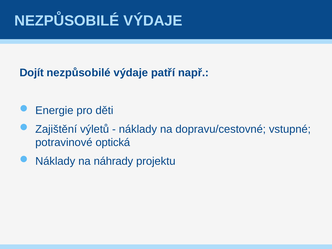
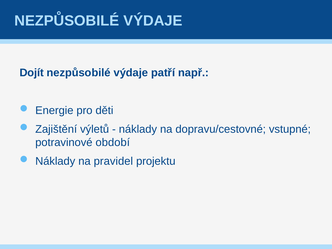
optická: optická -> období
náhrady: náhrady -> pravidel
